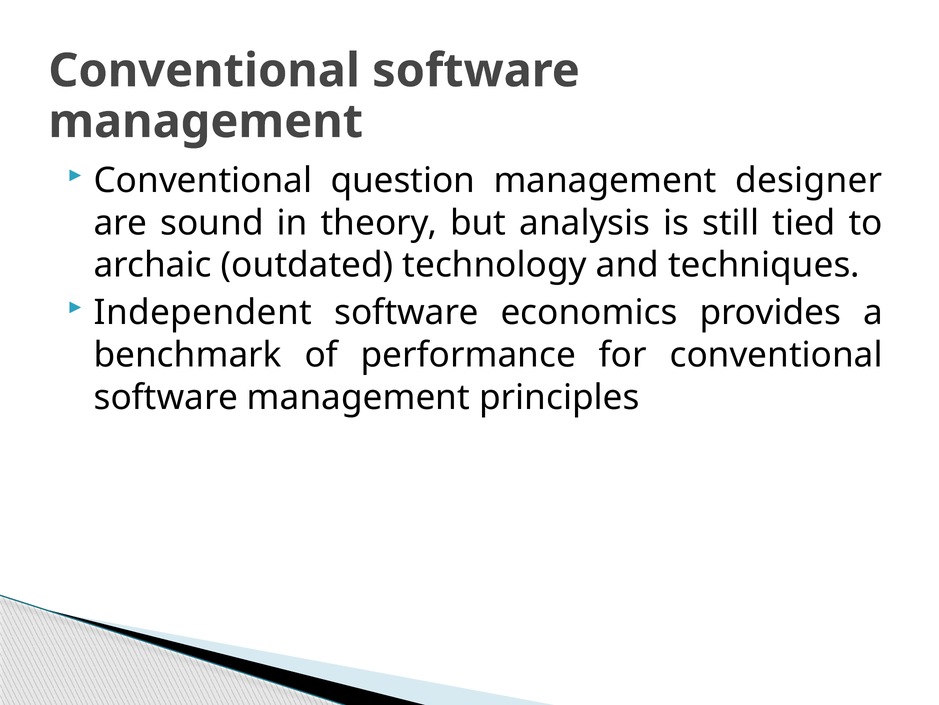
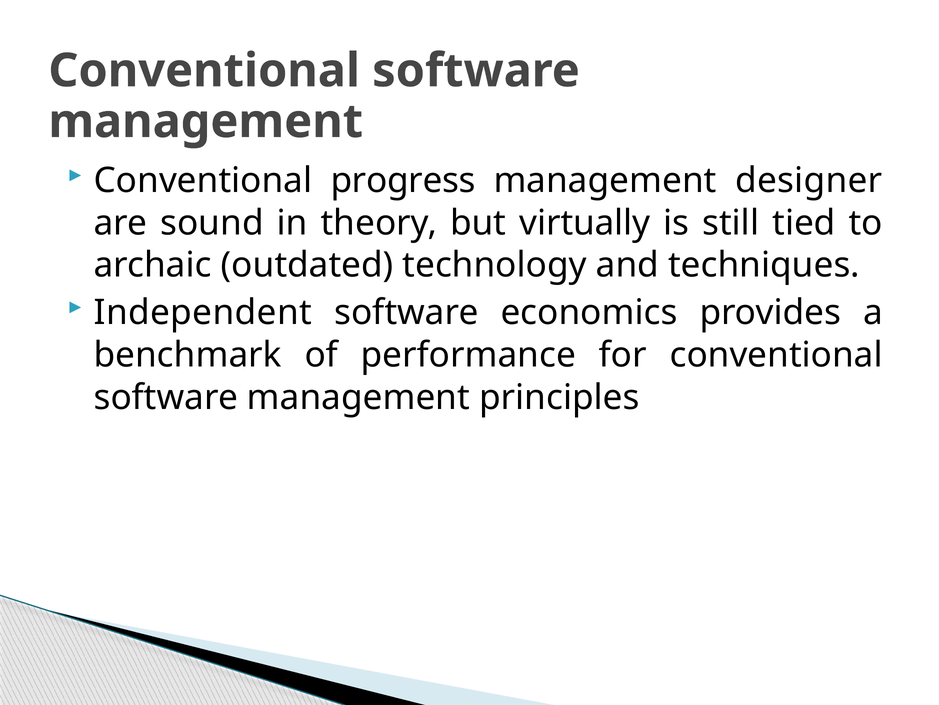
question: question -> progress
analysis: analysis -> virtually
